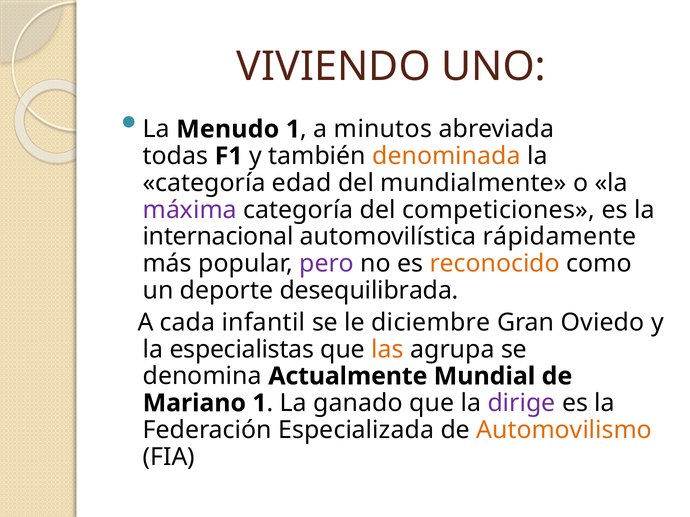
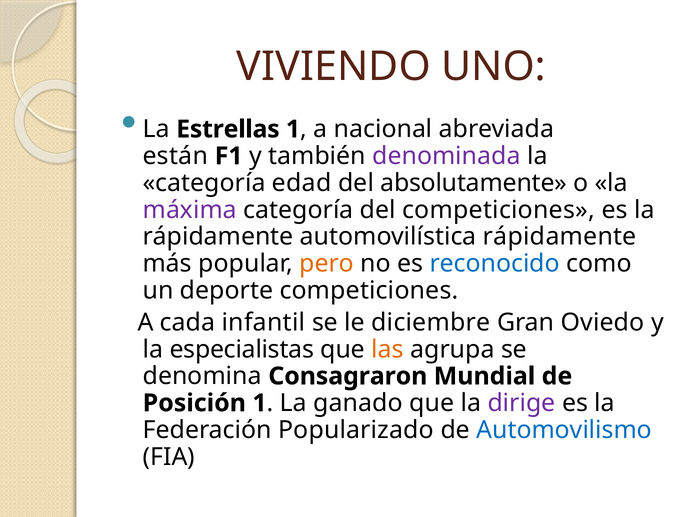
Menudo: Menudo -> Estrellas
minutos: minutos -> nacional
todas: todas -> están
denominada colour: orange -> purple
mundialmente: mundialmente -> absolutamente
internacional at (218, 237): internacional -> rápidamente
pero colour: purple -> orange
reconocido colour: orange -> blue
deporte desequilibrada: desequilibrada -> competiciones
Actualmente: Actualmente -> Consagraron
Mariano: Mariano -> Posición
Especializada: Especializada -> Popularizado
Automovilismo colour: orange -> blue
